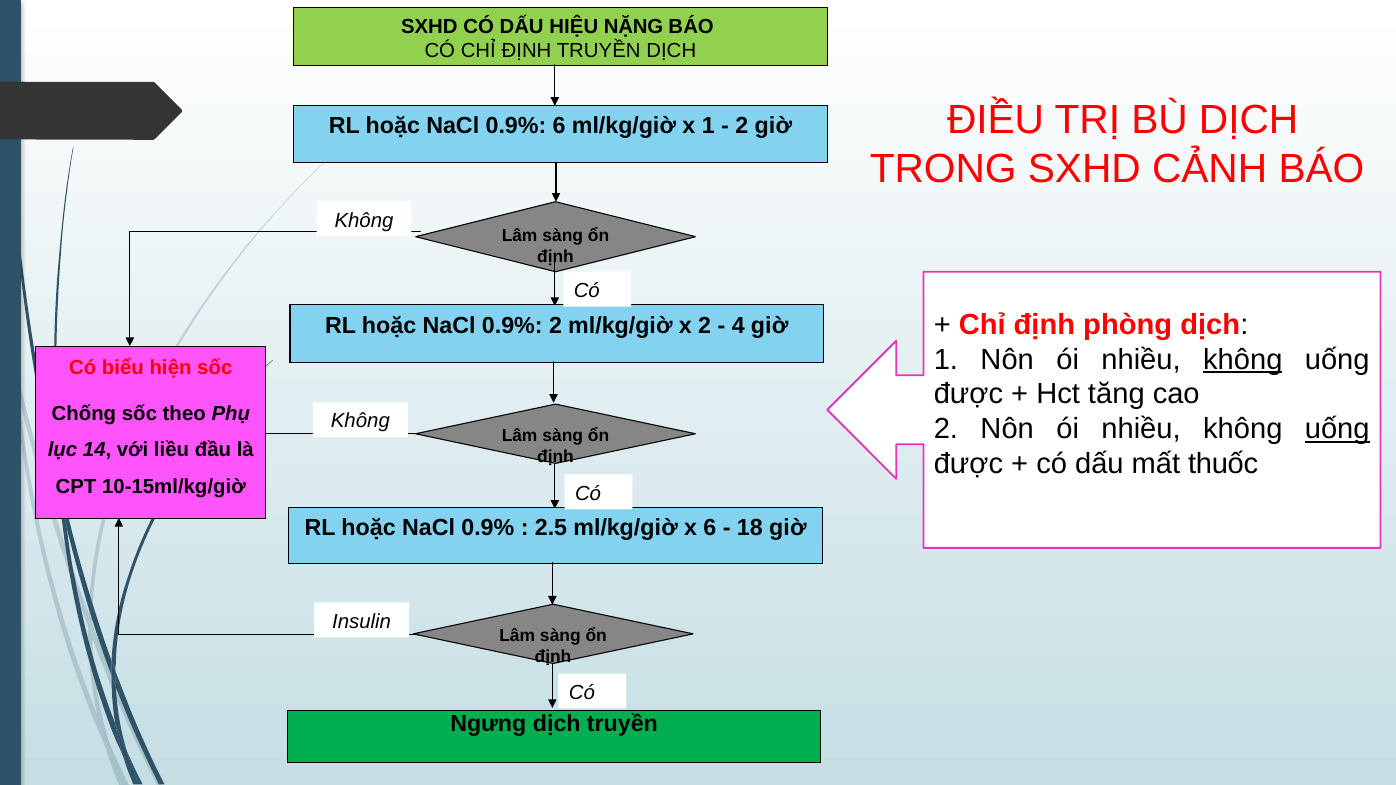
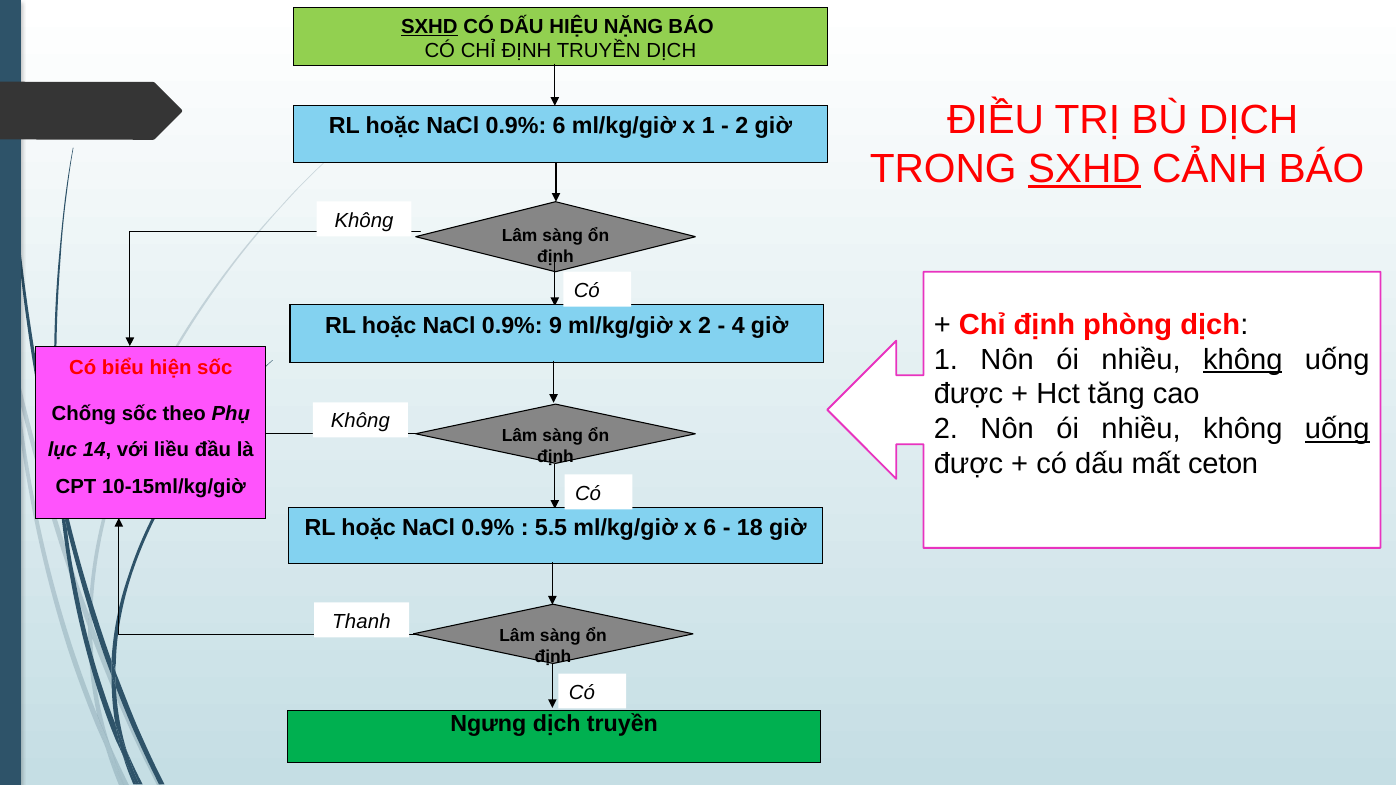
SXHD at (429, 26) underline: none -> present
SXHD at (1084, 169) underline: none -> present
0.9% 2: 2 -> 9
thuốc: thuốc -> ceton
2.5: 2.5 -> 5.5
Insulin: Insulin -> Thanh
